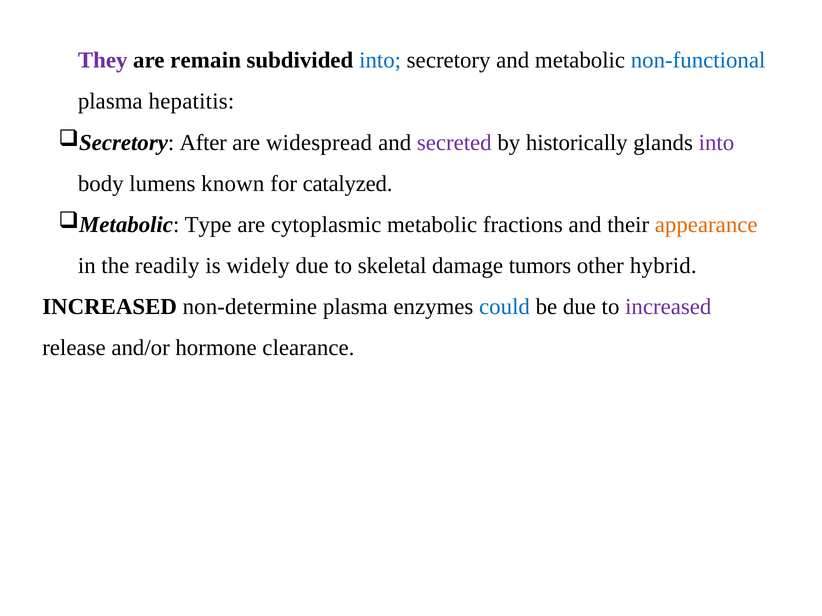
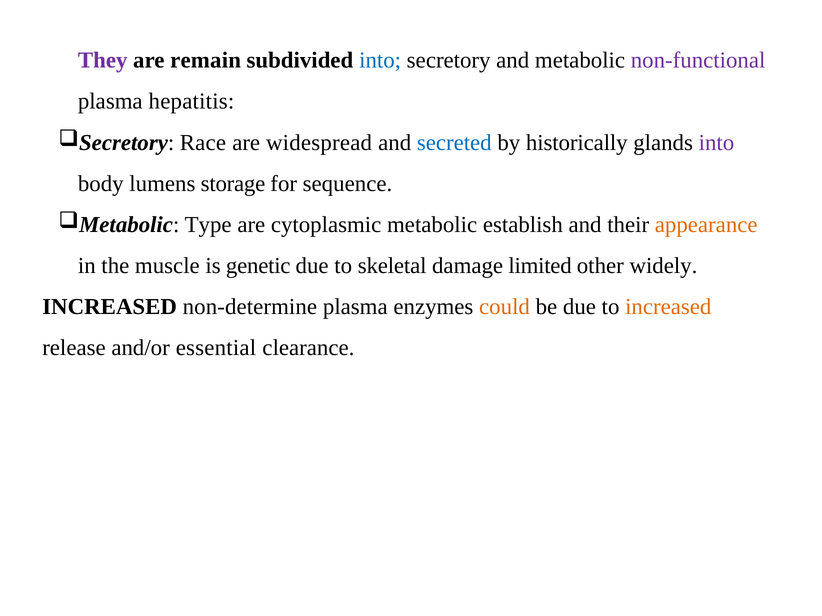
non-functional colour: blue -> purple
After: After -> Race
secreted colour: purple -> blue
known: known -> storage
catalyzed: catalyzed -> sequence
fractions: fractions -> establish
readily: readily -> muscle
widely: widely -> genetic
tumors: tumors -> limited
hybrid: hybrid -> widely
could colour: blue -> orange
increased at (668, 307) colour: purple -> orange
hormone: hormone -> essential
